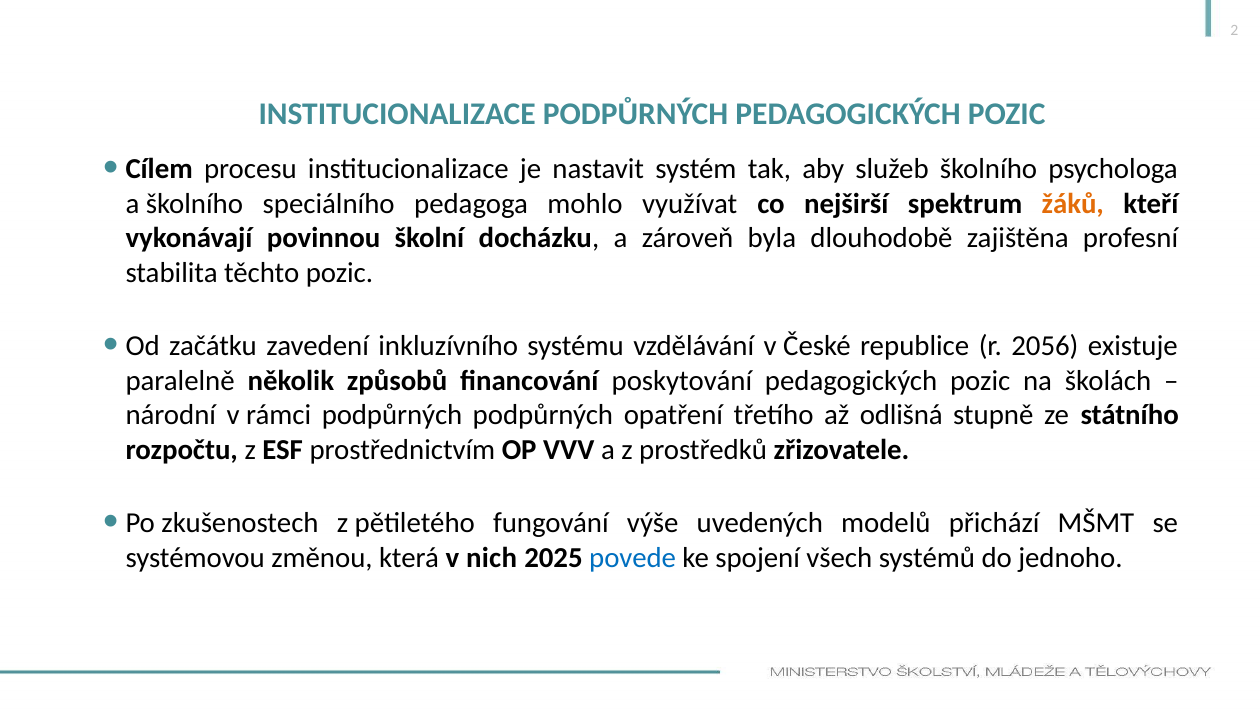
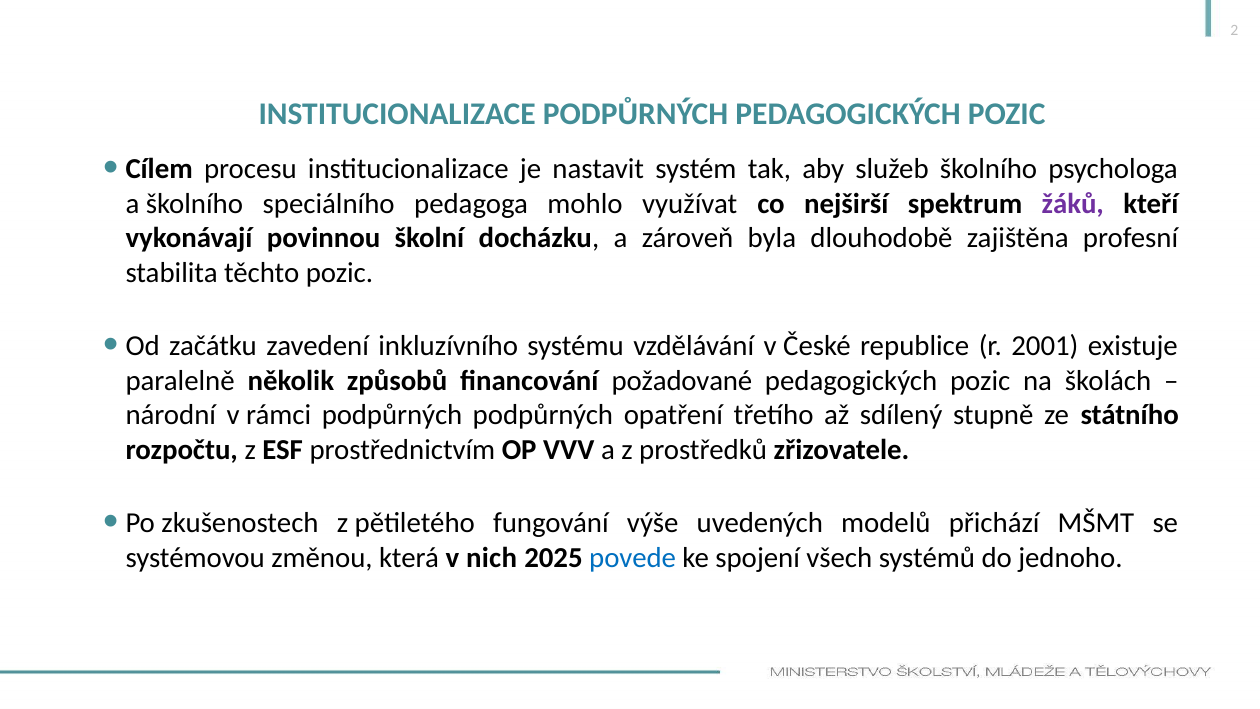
žáků colour: orange -> purple
2056: 2056 -> 2001
poskytování: poskytování -> požadované
odlišná: odlišná -> sdílený
